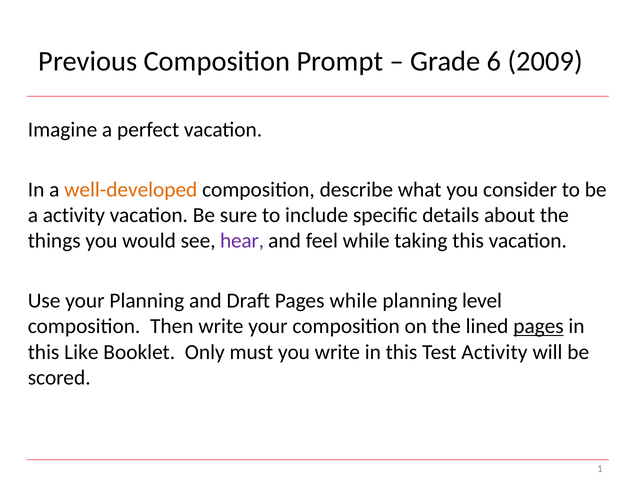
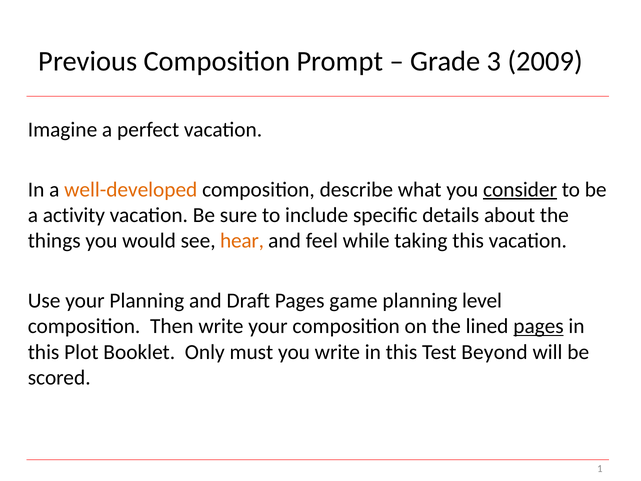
6: 6 -> 3
consider underline: none -> present
hear colour: purple -> orange
Pages while: while -> game
Like: Like -> Plot
Test Activity: Activity -> Beyond
